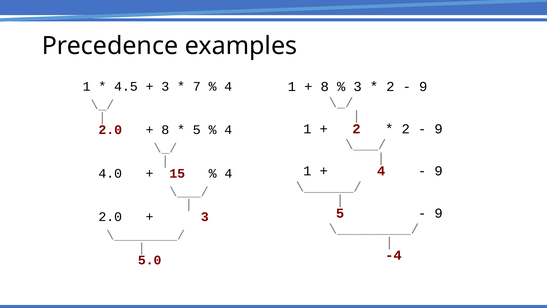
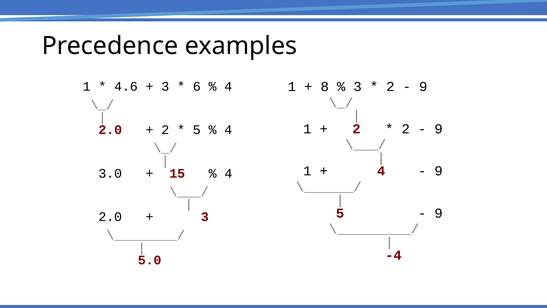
4.5: 4.5 -> 4.6
7: 7 -> 6
8 at (165, 130): 8 -> 2
4.0: 4.0 -> 3.0
